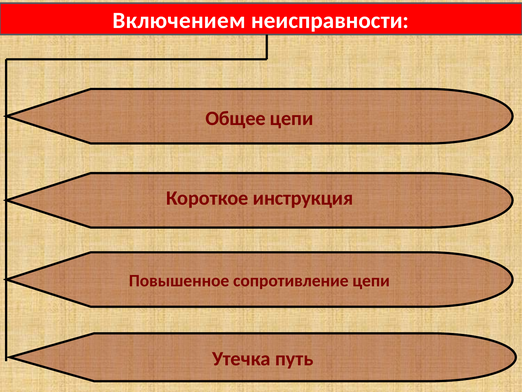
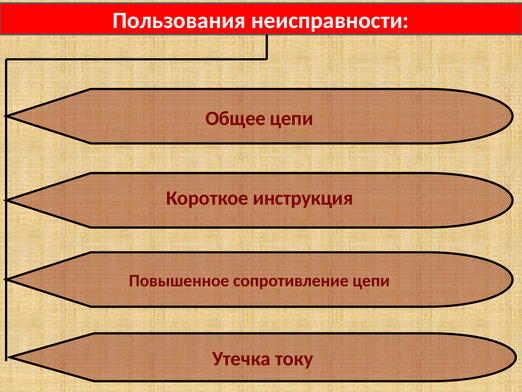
Включением: Включением -> Пользования
путь: путь -> току
